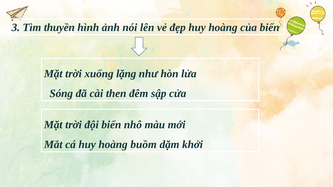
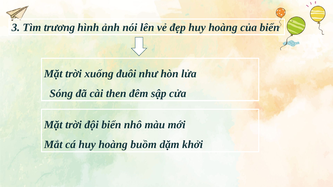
thuyền: thuyền -> trương
lặng: lặng -> đuôi
